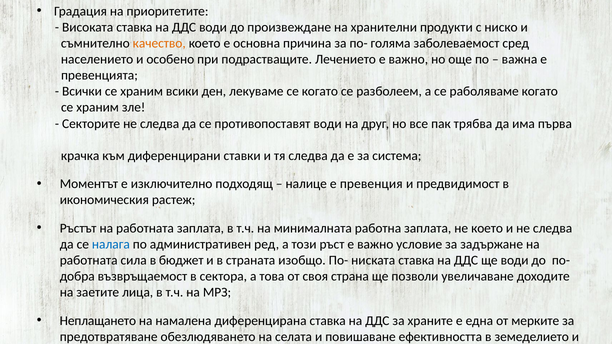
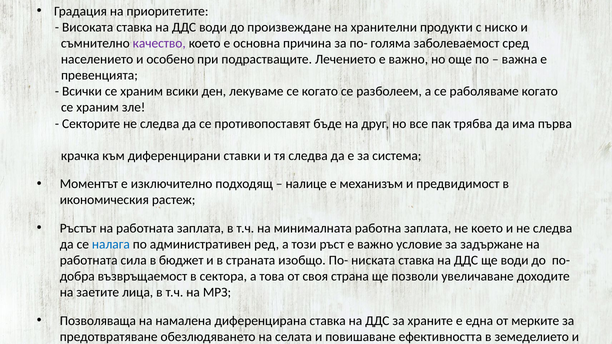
качество colour: orange -> purple
противопоставят води: води -> бъде
превенция: превенция -> механизъм
Неплащането: Неплащането -> Позволяваща
